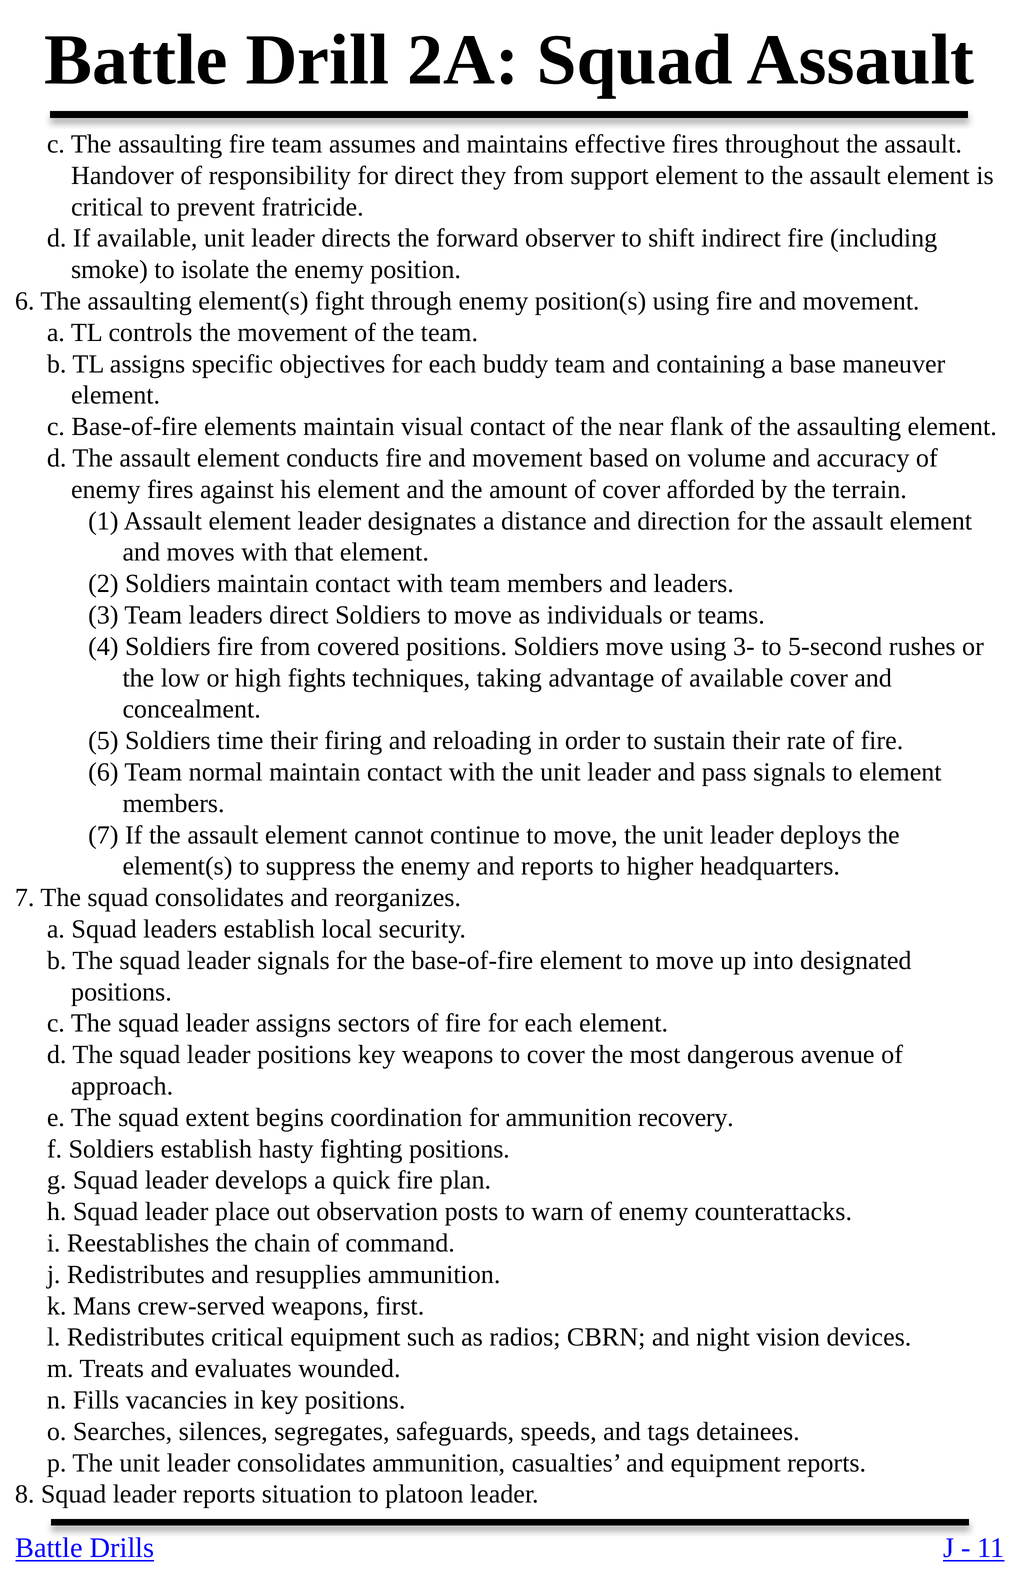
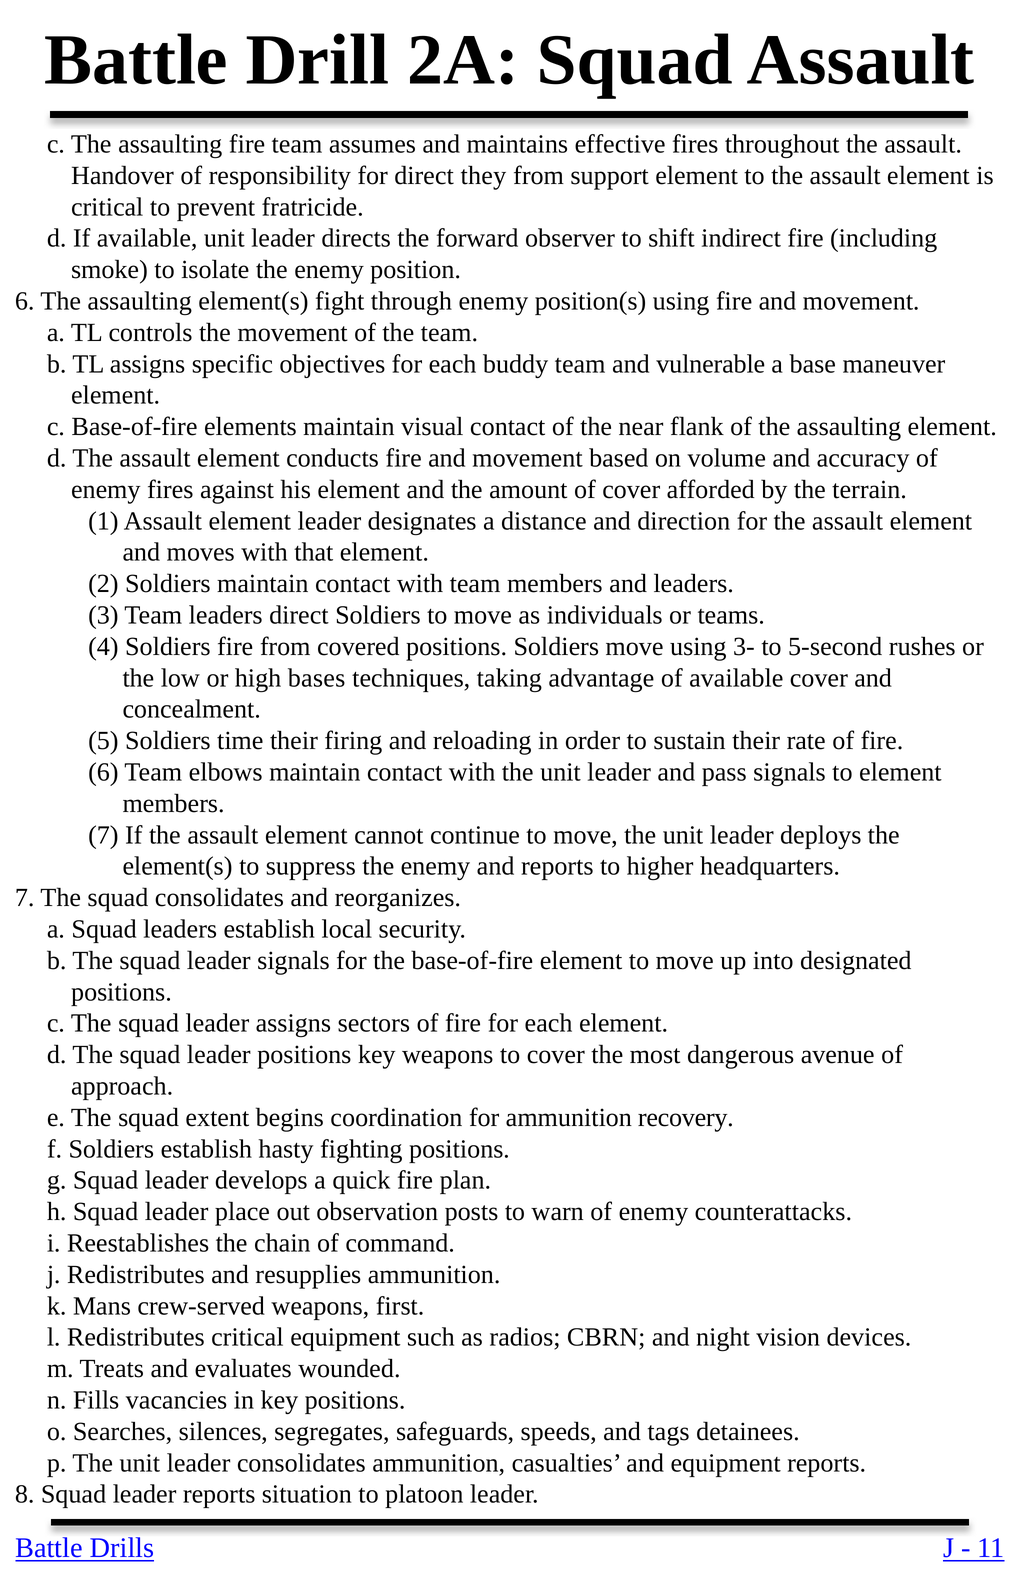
containing: containing -> vulnerable
fights: fights -> bases
normal: normal -> elbows
